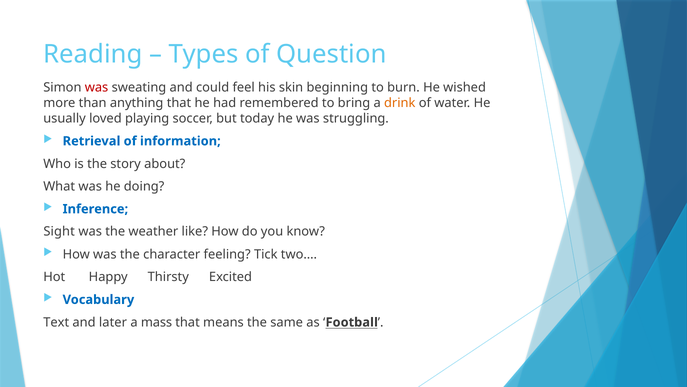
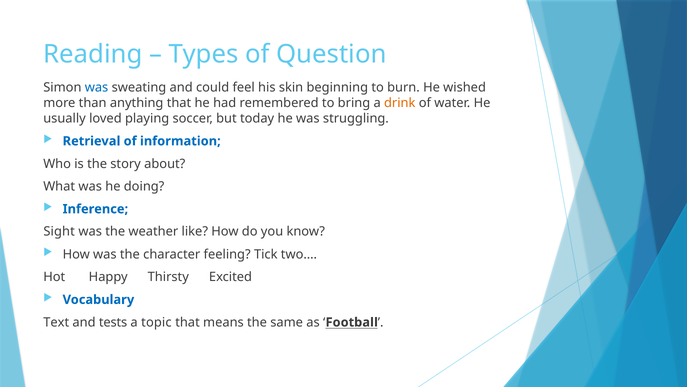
was at (97, 87) colour: red -> blue
later: later -> tests
mass: mass -> topic
